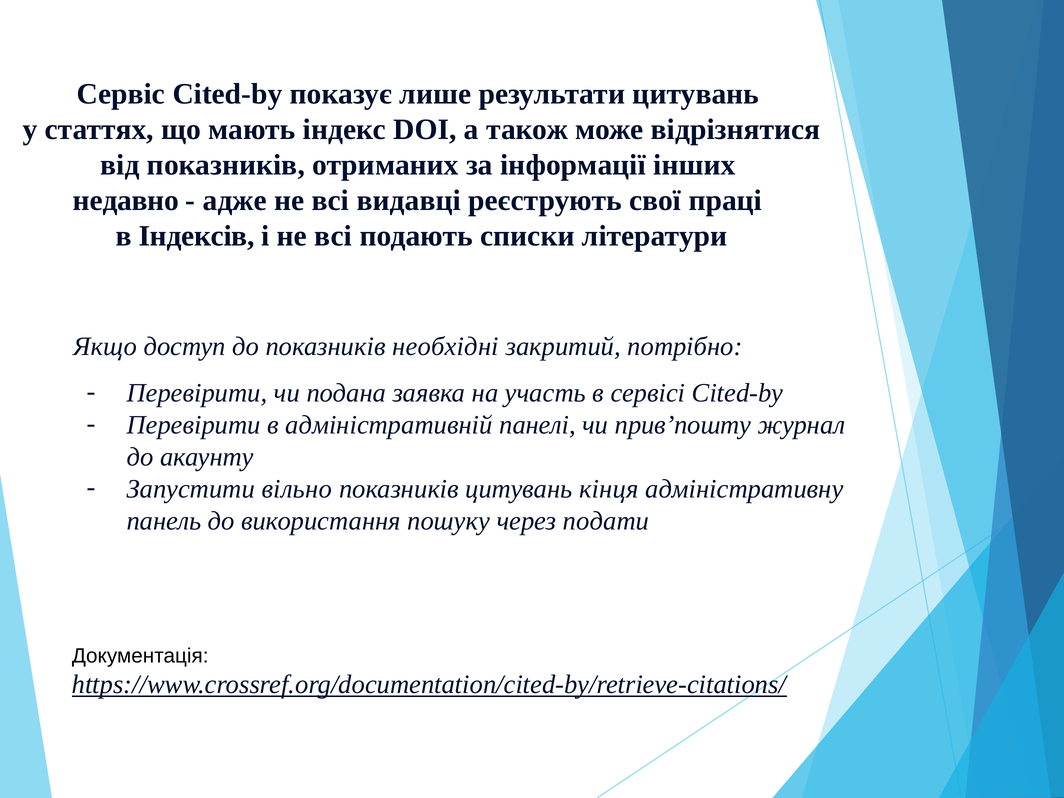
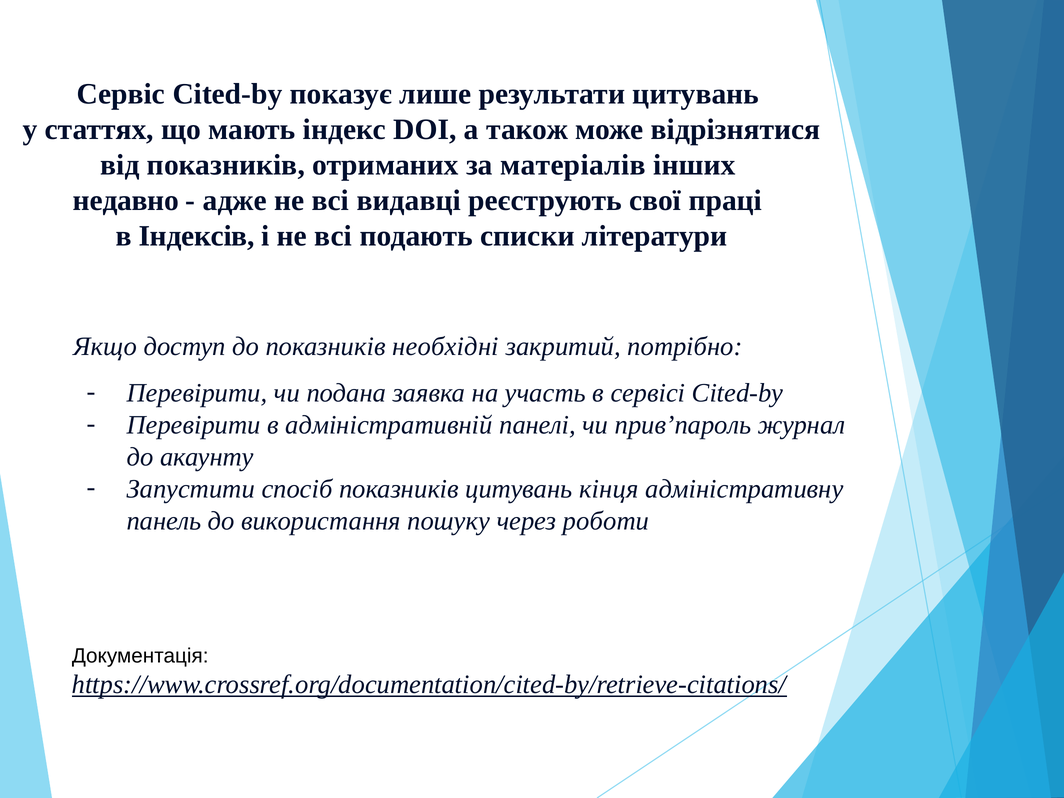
інформації: інформації -> матеріалів
прив’пошту: прив’пошту -> прив’пароль
вільно: вільно -> спосіб
подати: подати -> роботи
